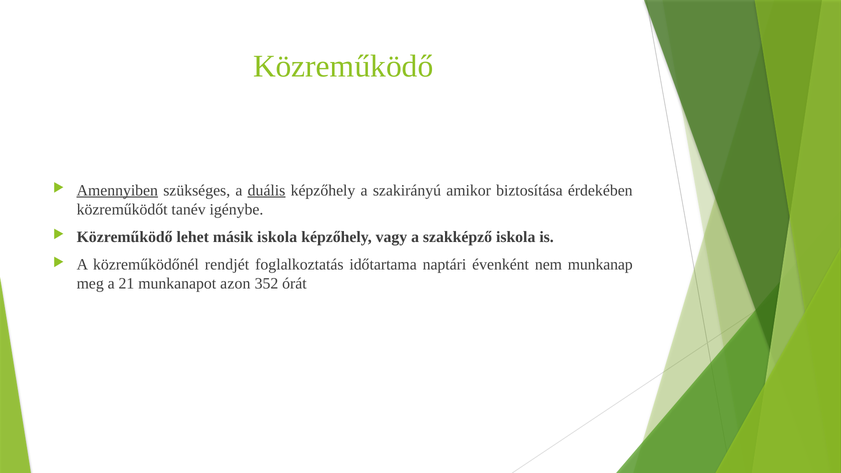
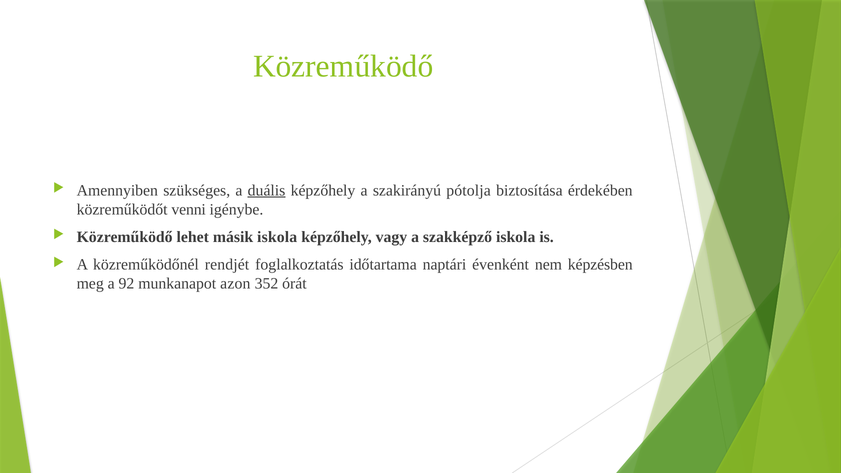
Amennyiben underline: present -> none
amikor: amikor -> pótolja
tanév: tanév -> venni
munkanap: munkanap -> képzésben
21: 21 -> 92
